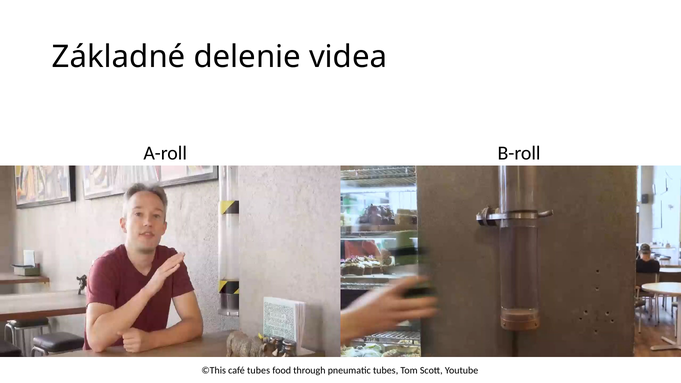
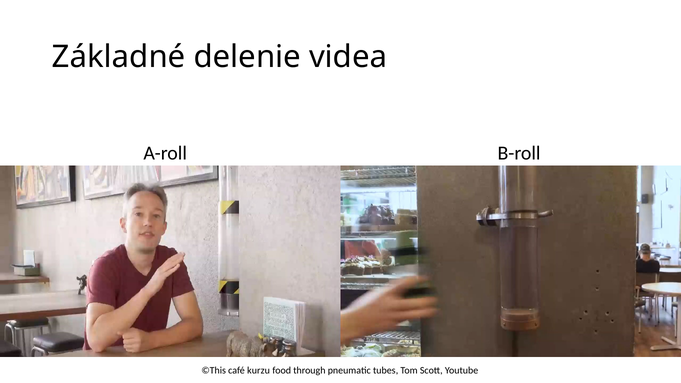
café tubes: tubes -> kurzu
